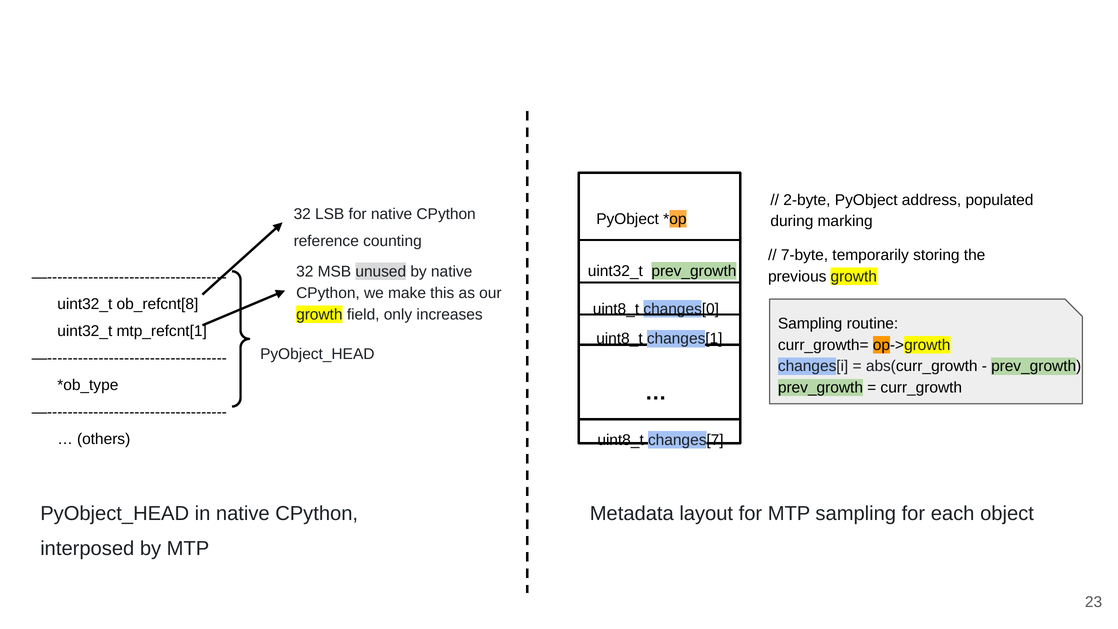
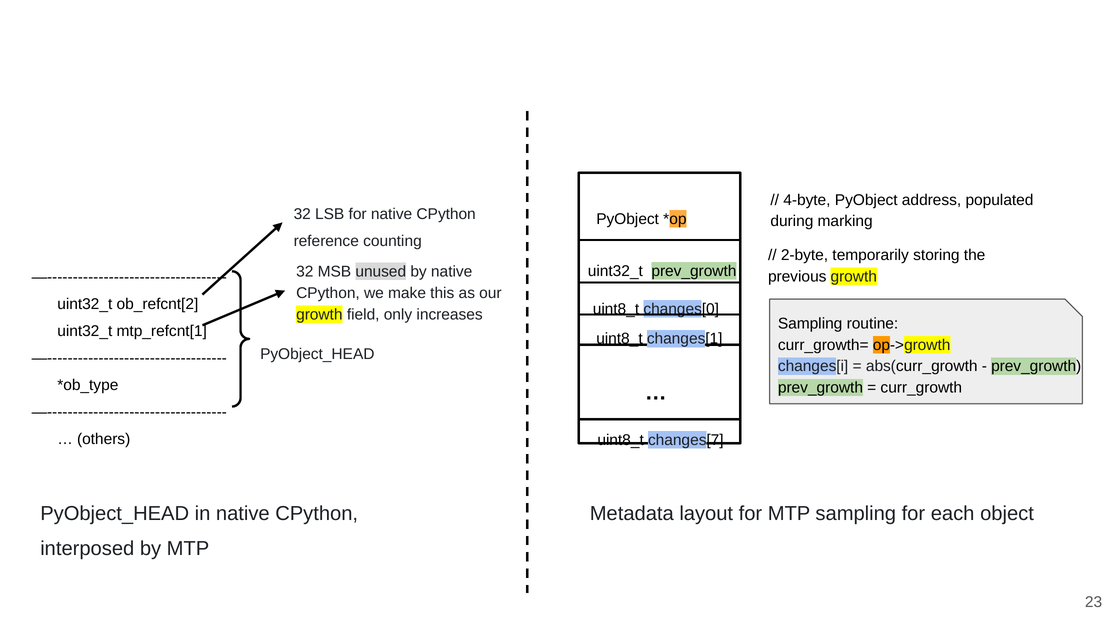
2-byte: 2-byte -> 4-byte
7-byte: 7-byte -> 2-byte
ob_refcnt[8: ob_refcnt[8 -> ob_refcnt[2
